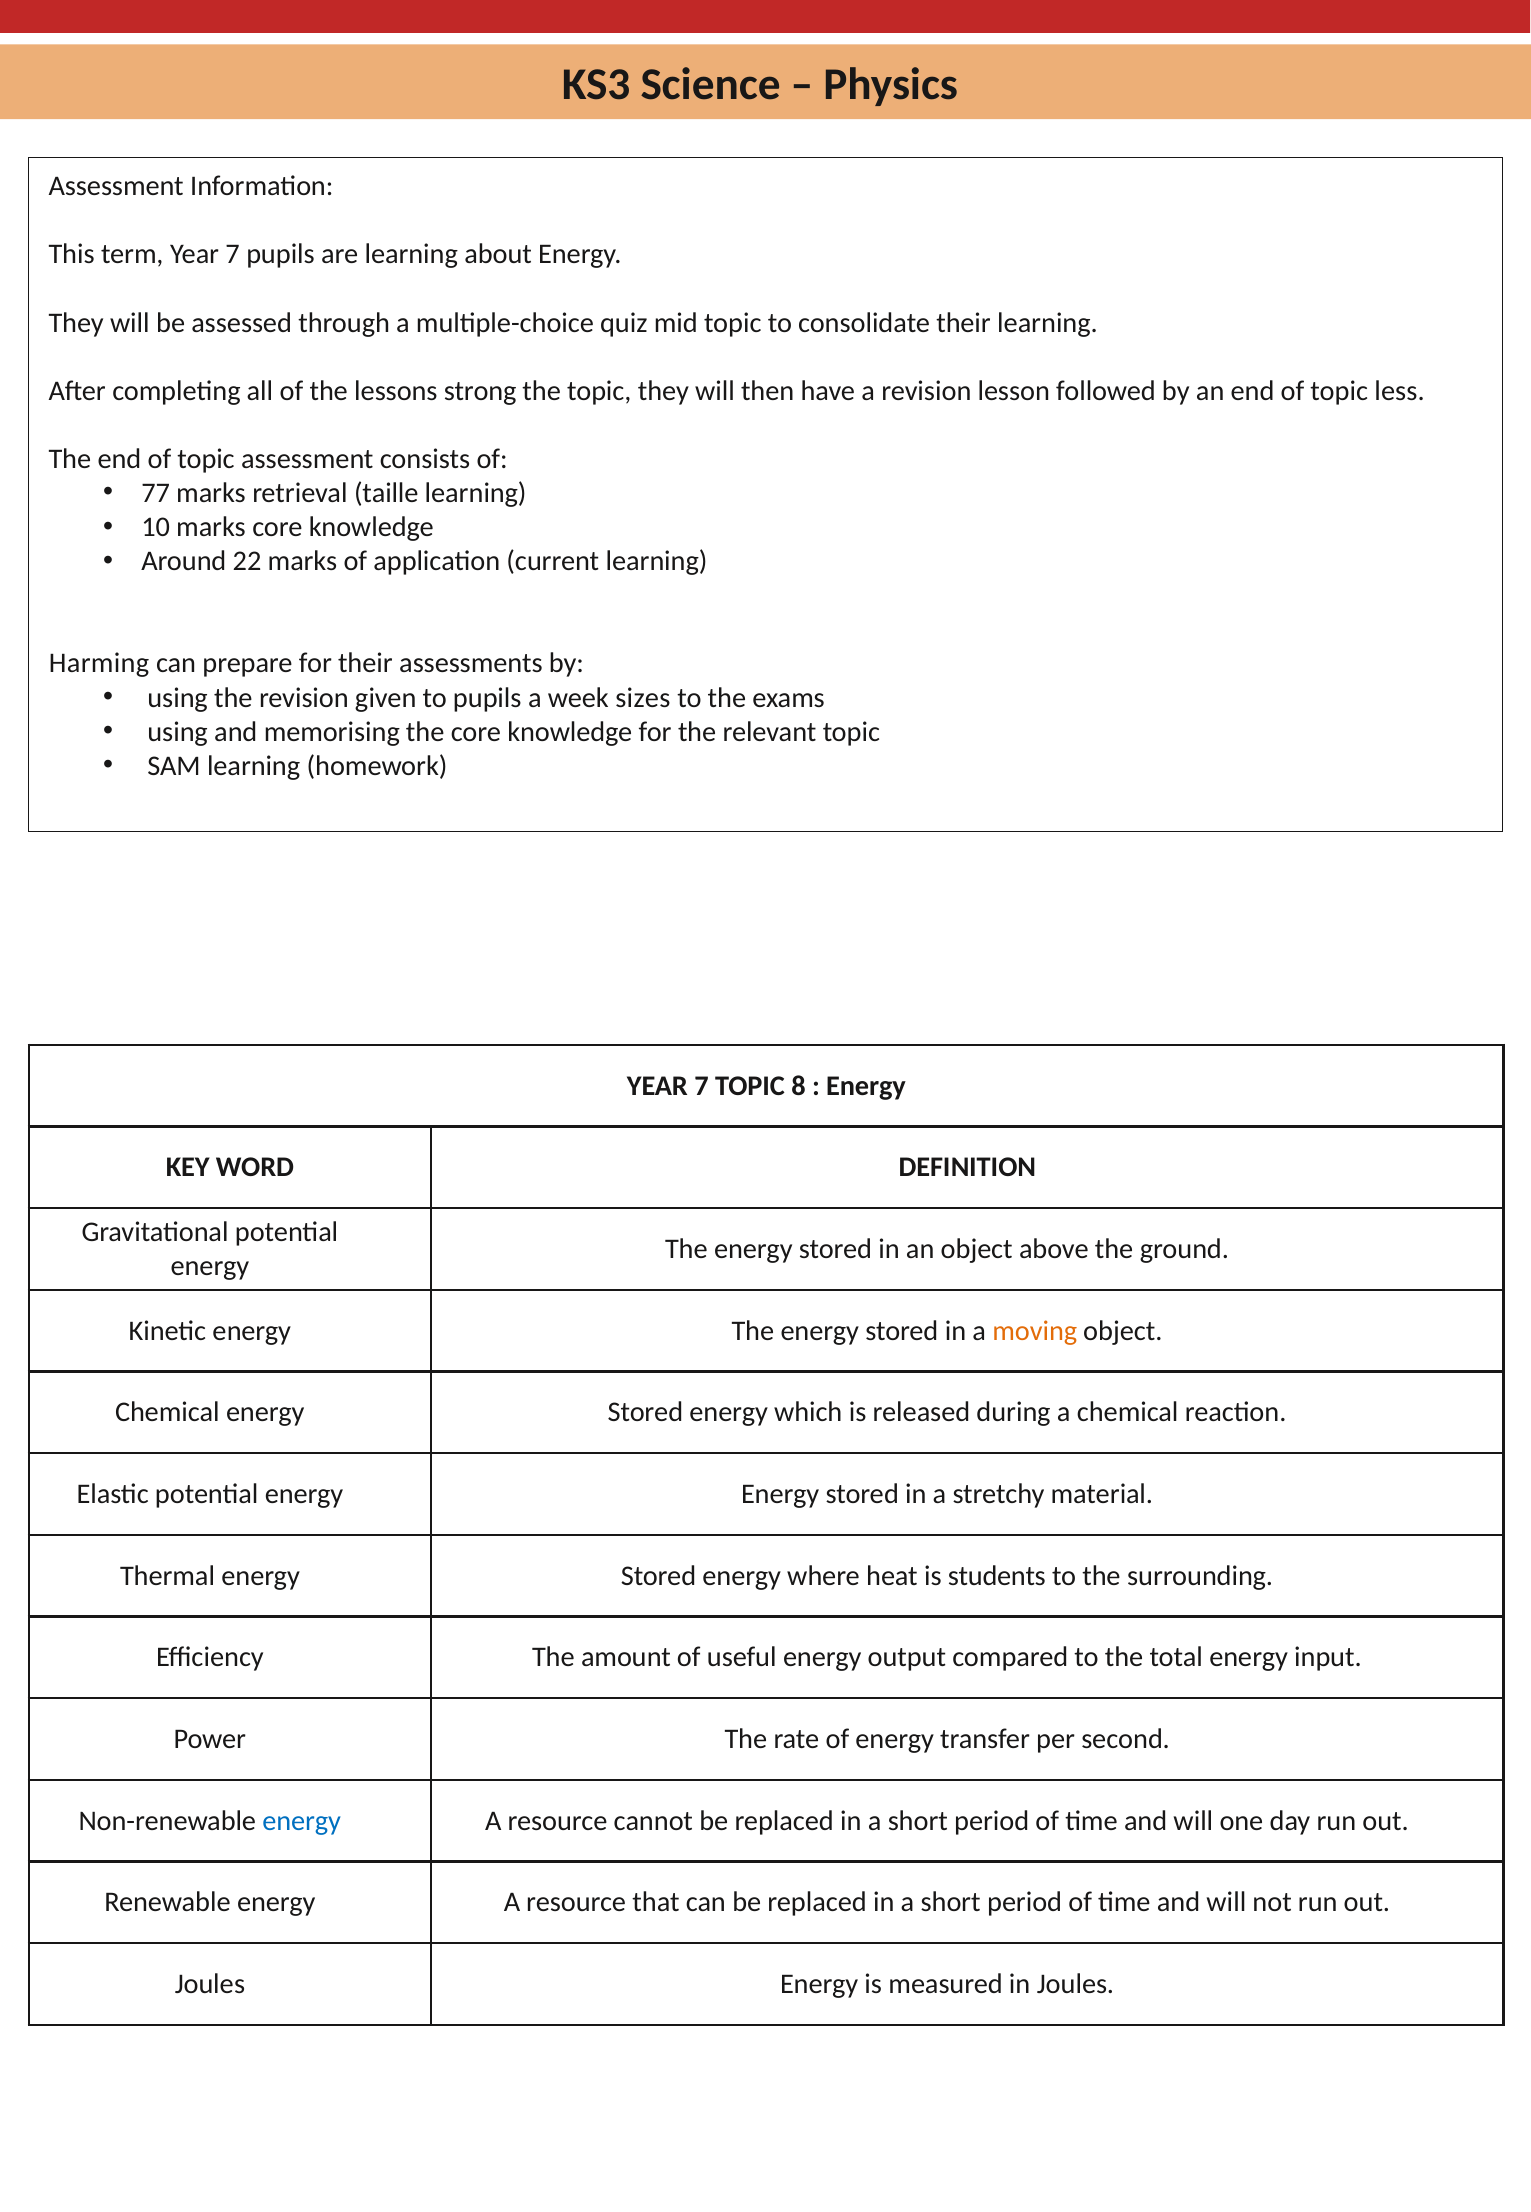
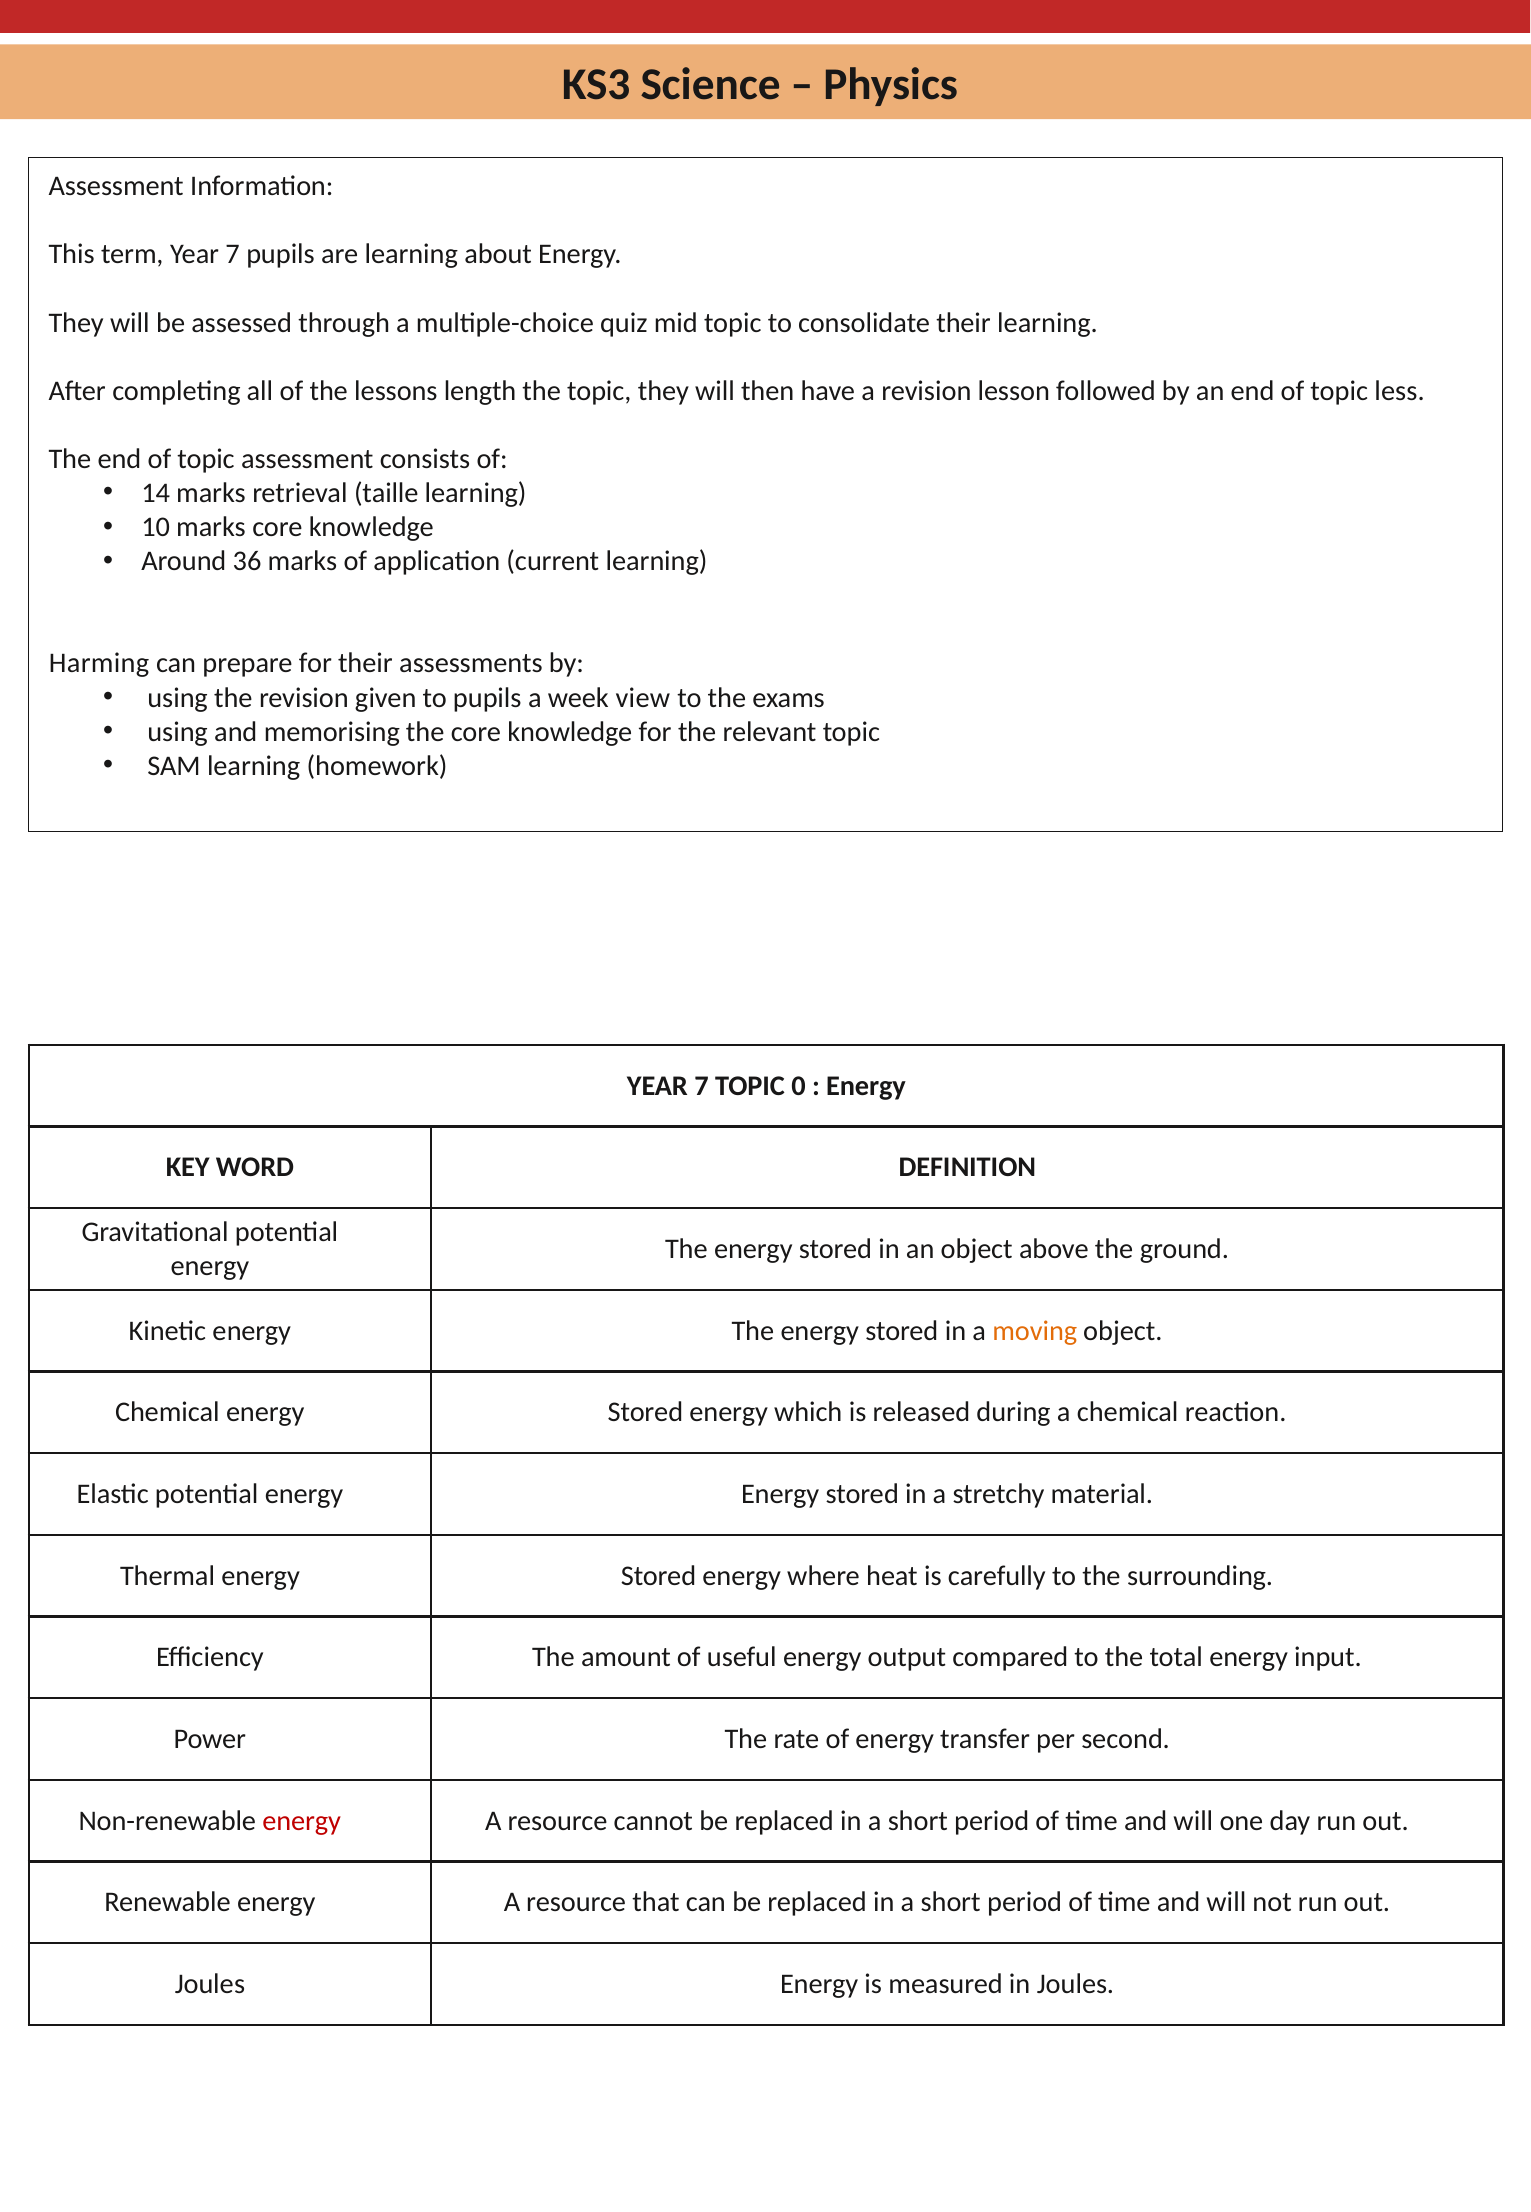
strong: strong -> length
77: 77 -> 14
22: 22 -> 36
sizes: sizes -> view
8: 8 -> 0
students: students -> carefully
energy at (302, 1821) colour: blue -> red
